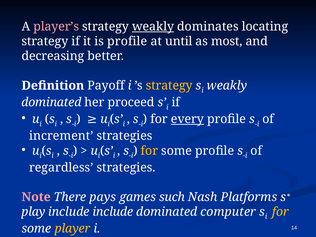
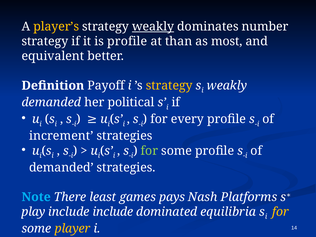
player’s colour: pink -> yellow
locating: locating -> number
until: until -> than
decreasing: decreasing -> equivalent
dominated at (51, 102): dominated -> demanded
proceed: proceed -> political
every underline: present -> none
for at (149, 151) colour: yellow -> light green
regardless at (61, 167): regardless -> demanded
Note colour: pink -> light blue
pays: pays -> least
such: such -> pays
computer: computer -> equilibria
